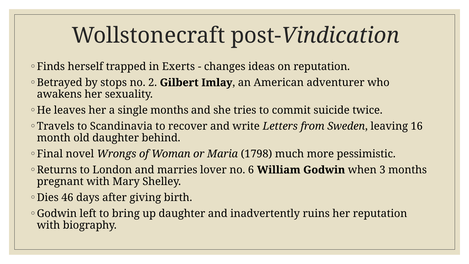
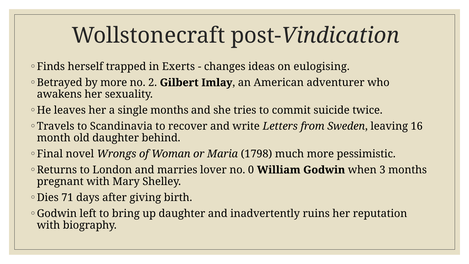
on reputation: reputation -> eulogising
by stops: stops -> more
6: 6 -> 0
46: 46 -> 71
